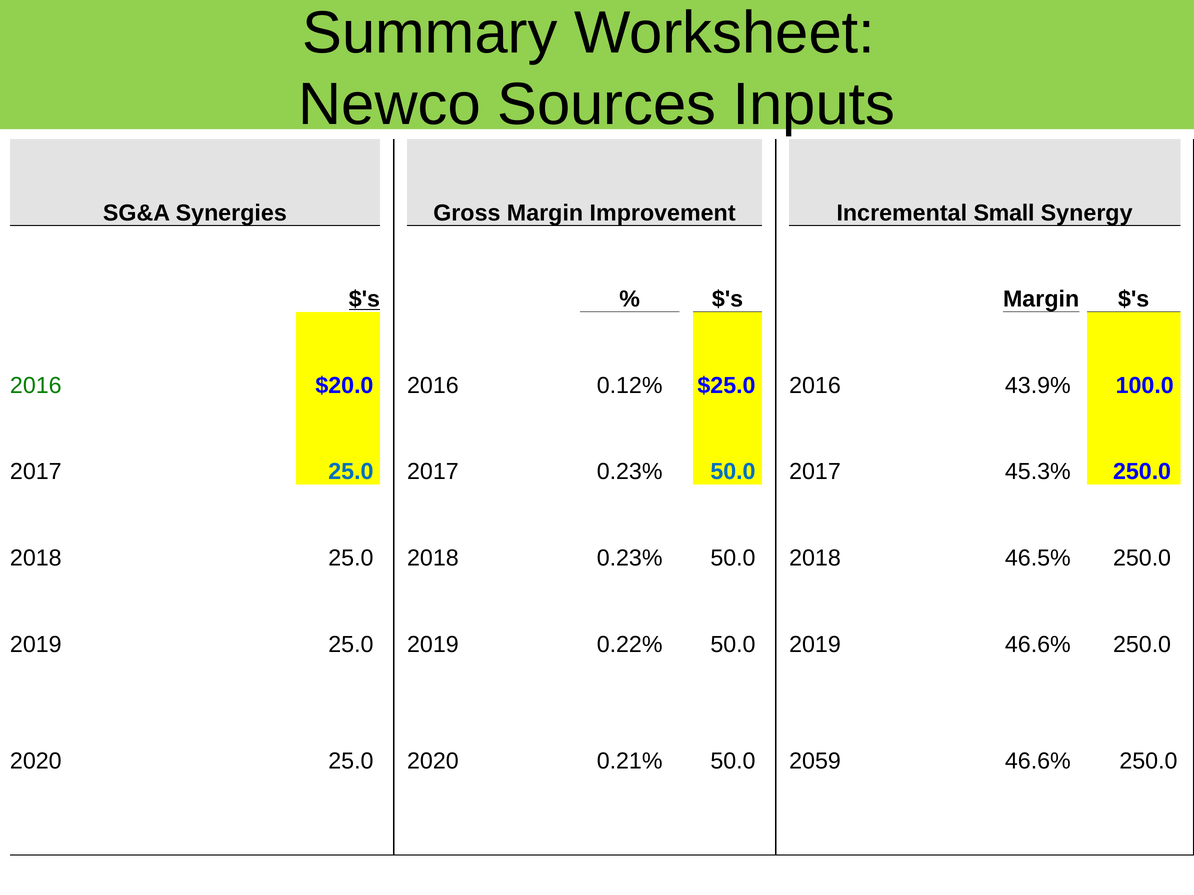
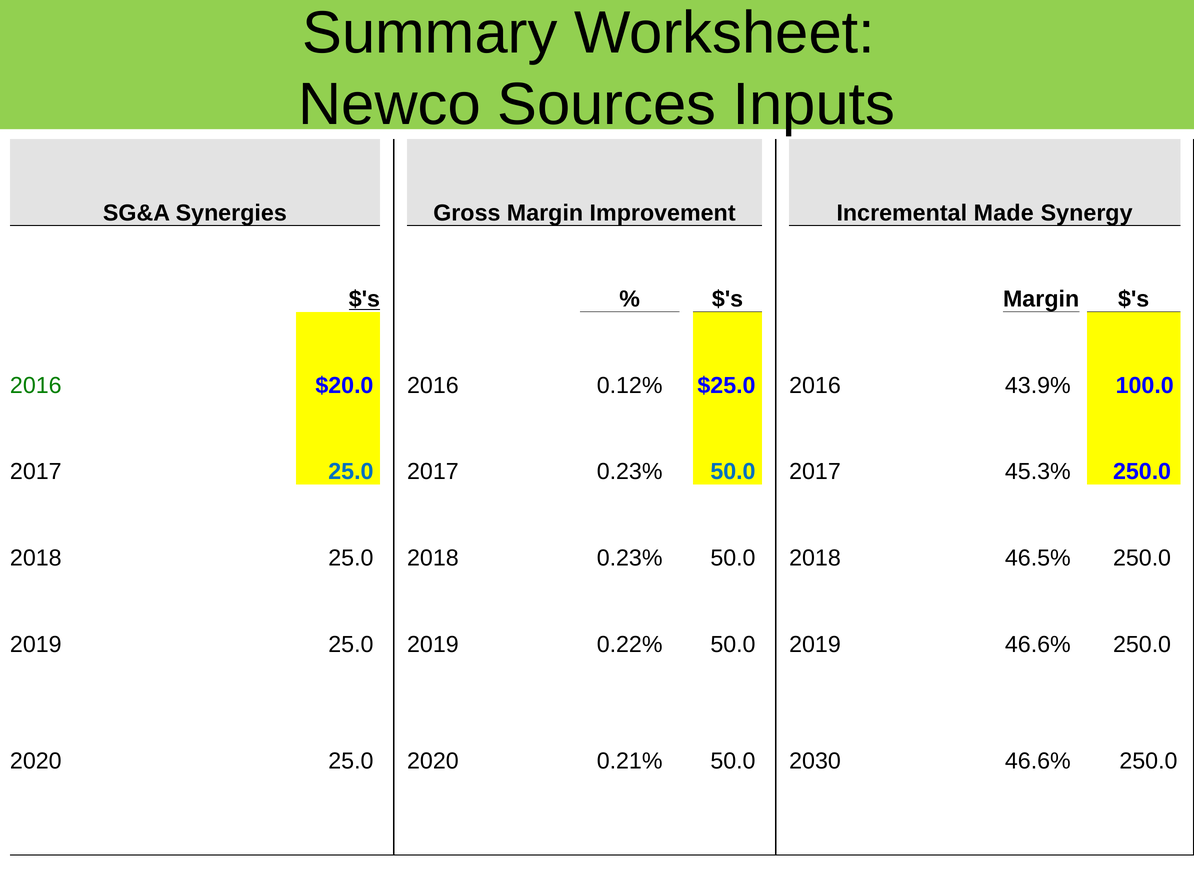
Small: Small -> Made
2059: 2059 -> 2030
